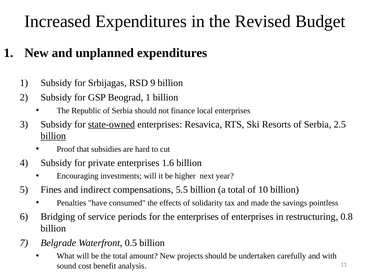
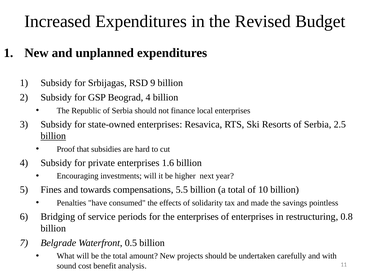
Beograd 1: 1 -> 4
state-owned underline: present -> none
indirect: indirect -> towards
